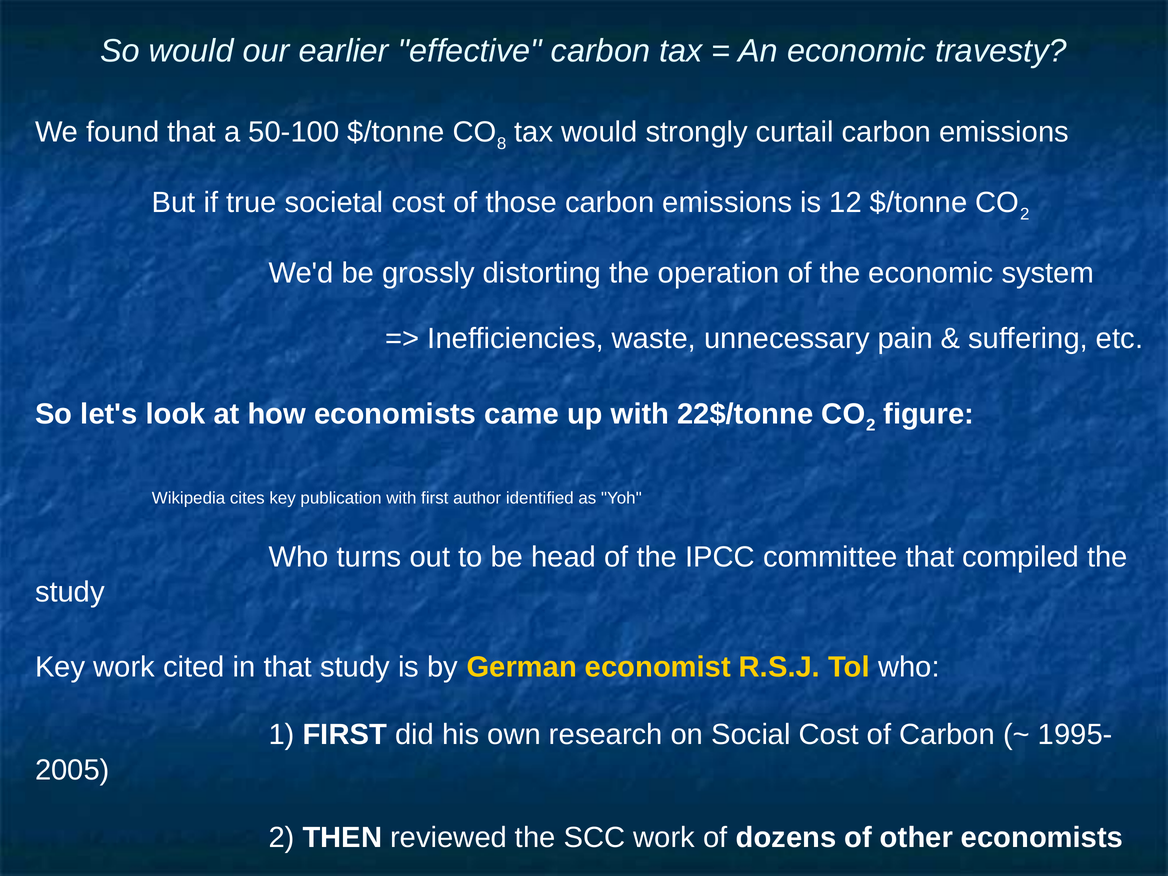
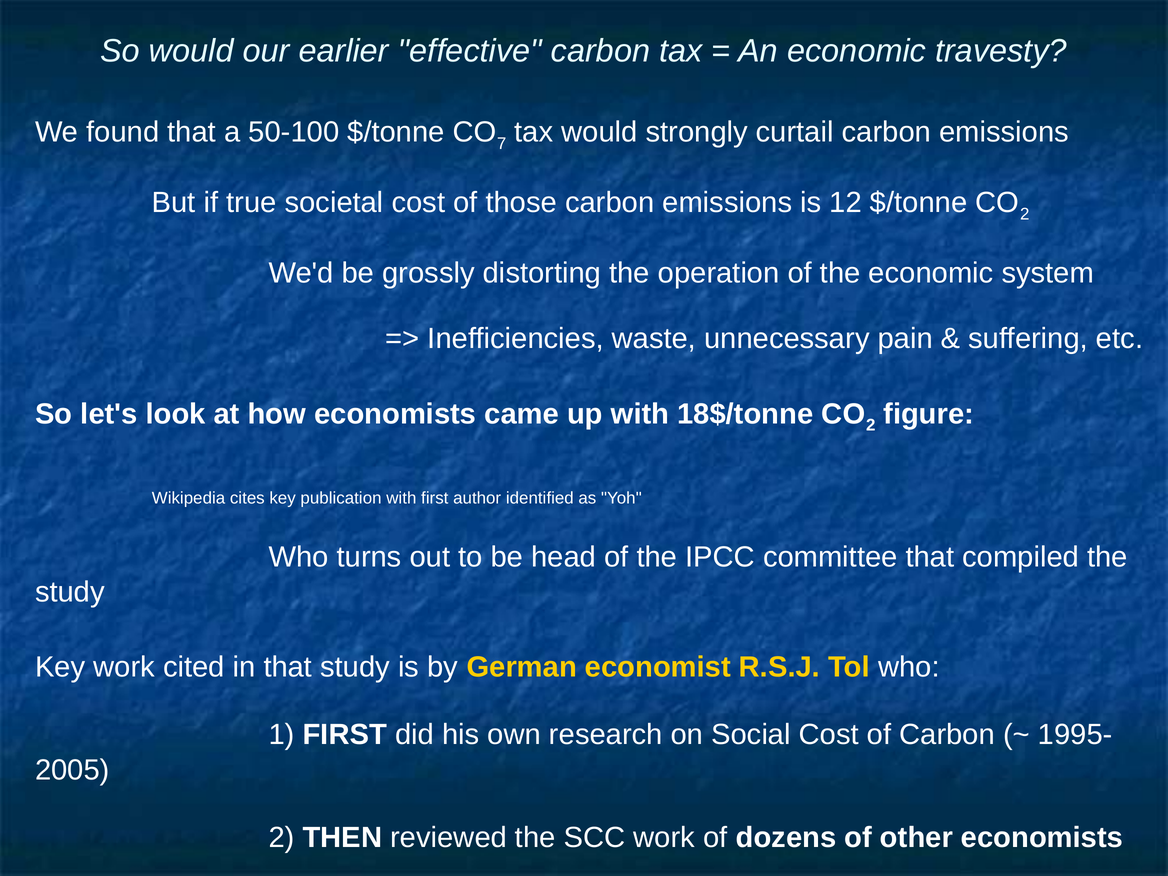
8: 8 -> 7
22$/tonne: 22$/tonne -> 18$/tonne
